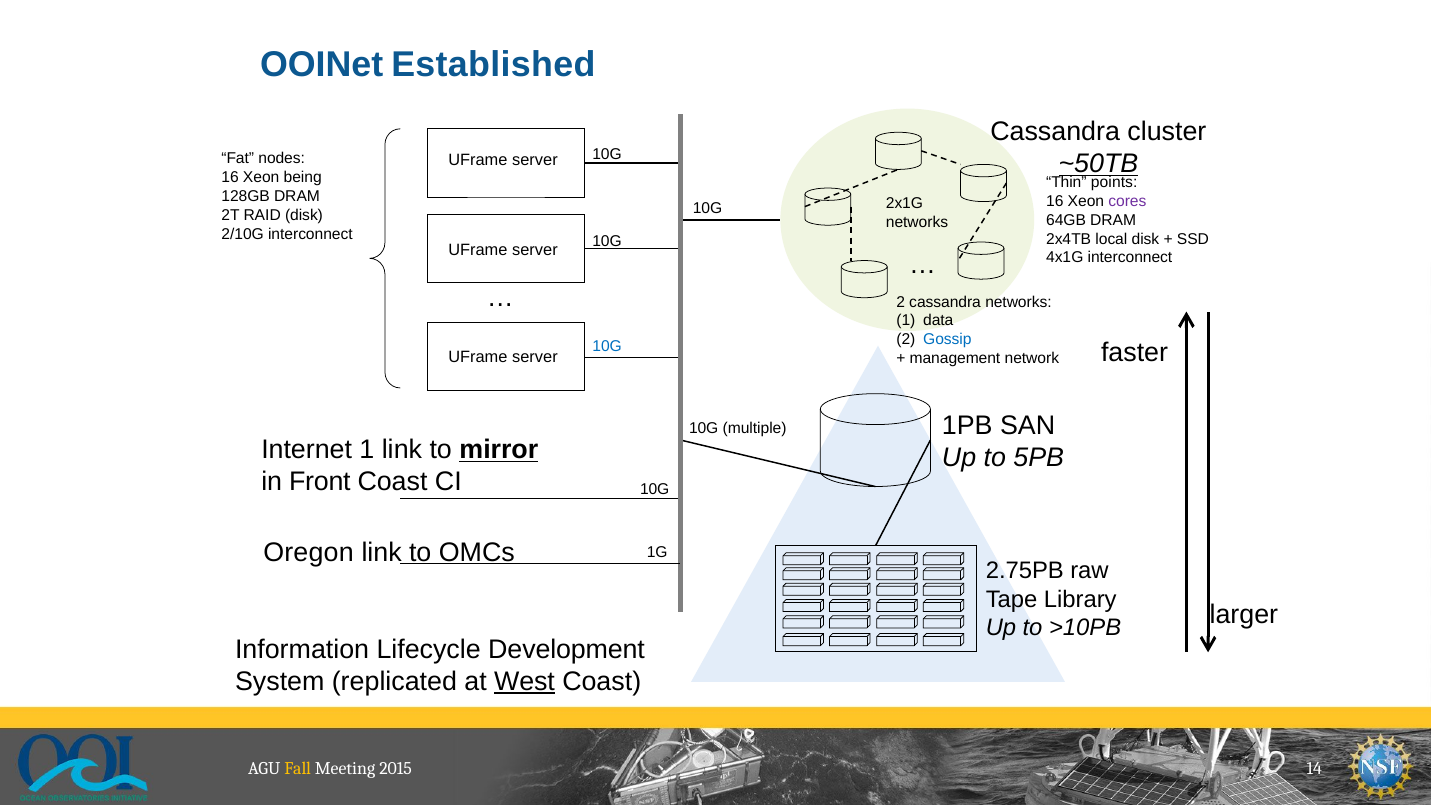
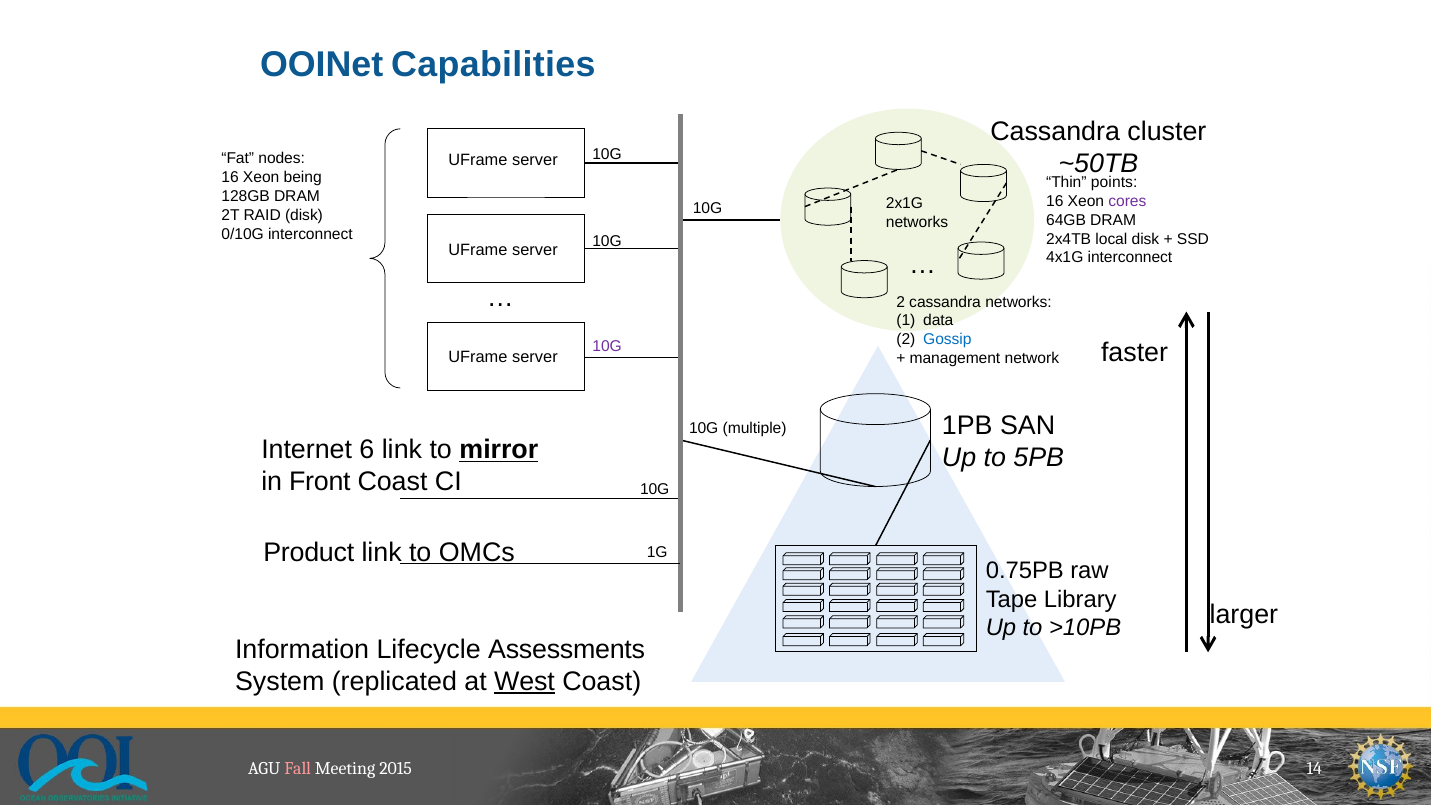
Established: Established -> Capabilities
~50TB underline: present -> none
2/10G: 2/10G -> 0/10G
10G at (607, 347) colour: blue -> purple
Internet 1: 1 -> 6
Oregon: Oregon -> Product
2.75PB: 2.75PB -> 0.75PB
Development: Development -> Assessments
Fall colour: yellow -> pink
